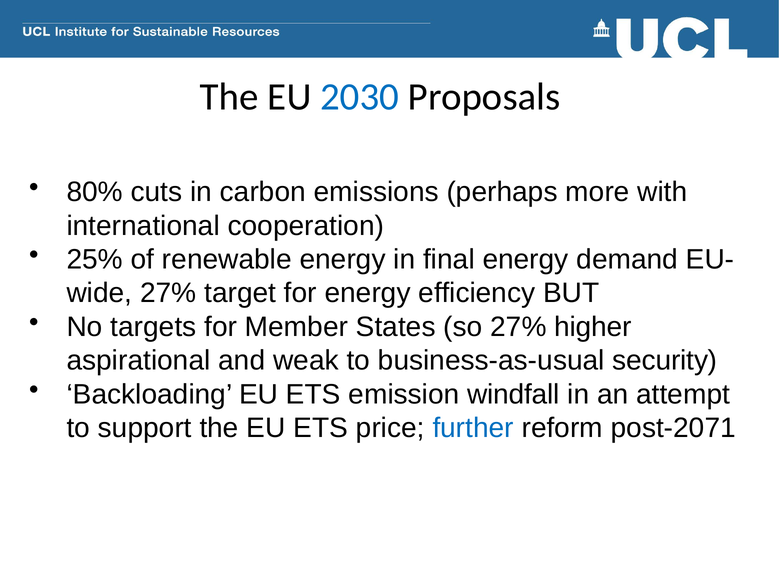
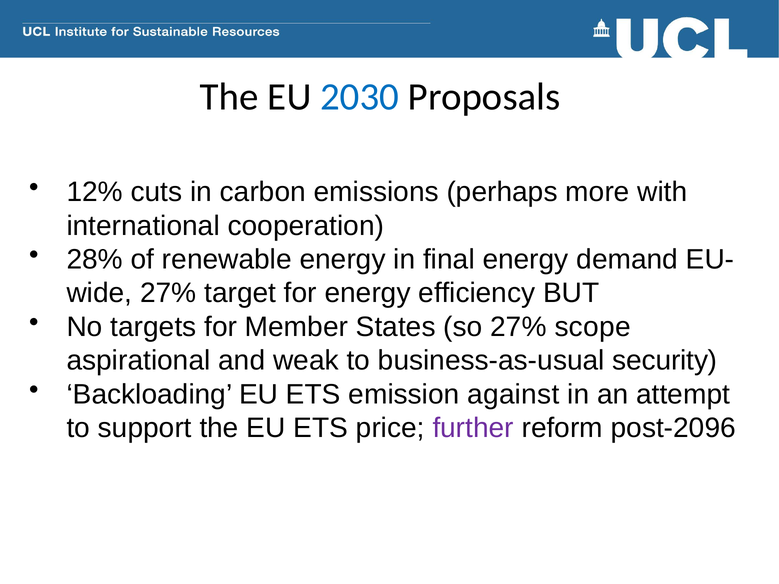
80%: 80% -> 12%
25%: 25% -> 28%
higher: higher -> scope
windfall: windfall -> against
further colour: blue -> purple
post-2071: post-2071 -> post-2096
